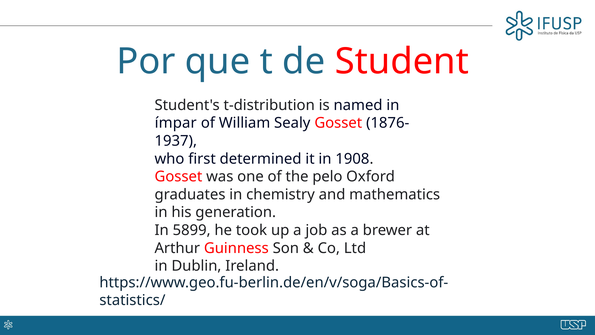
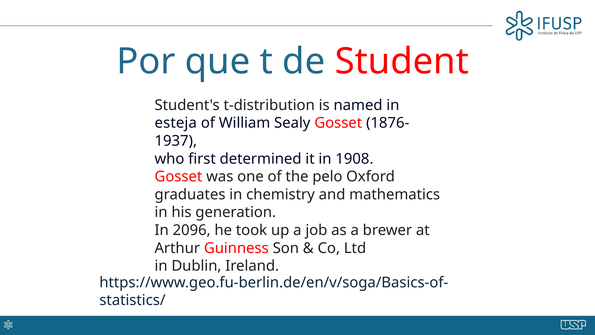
ímpar: ímpar -> esteja
5899: 5899 -> 2096
